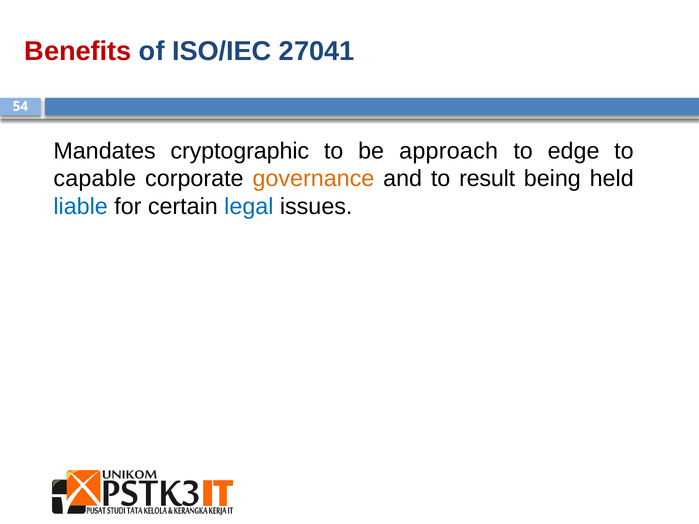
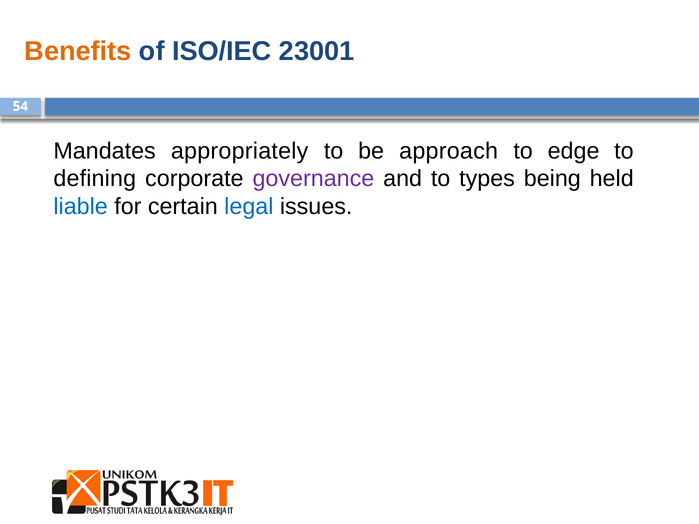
Benefits colour: red -> orange
27041: 27041 -> 23001
cryptographic: cryptographic -> appropriately
capable: capable -> defining
governance colour: orange -> purple
result: result -> types
